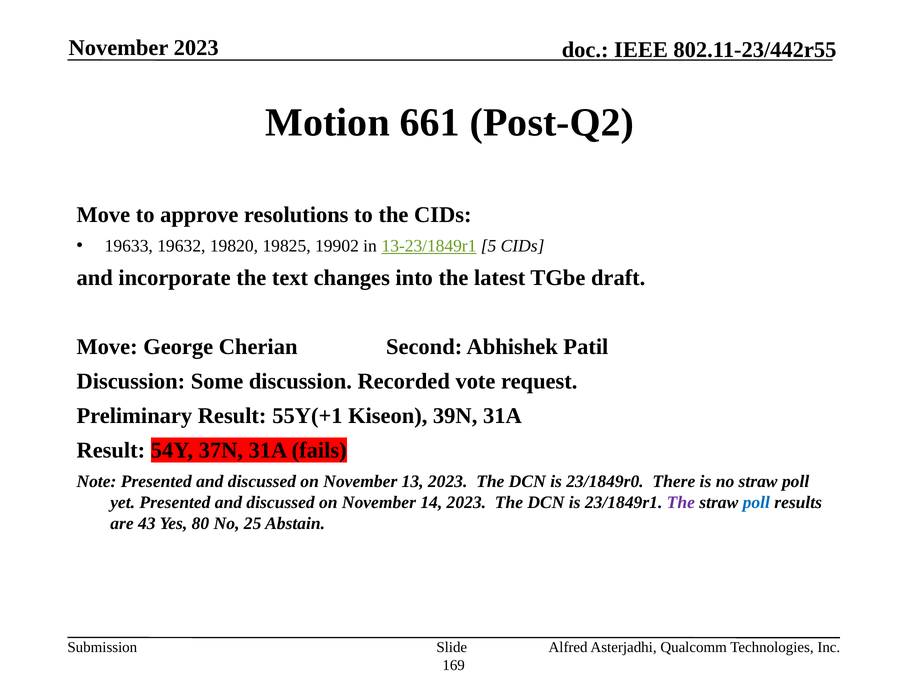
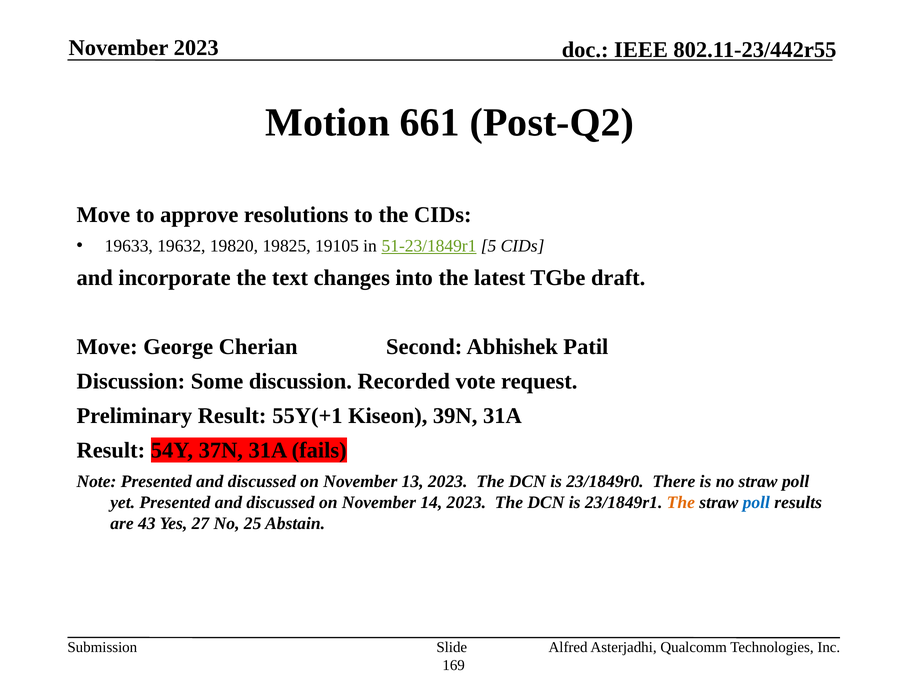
19902: 19902 -> 19105
13-23/1849r1: 13-23/1849r1 -> 51-23/1849r1
The at (681, 502) colour: purple -> orange
80: 80 -> 27
